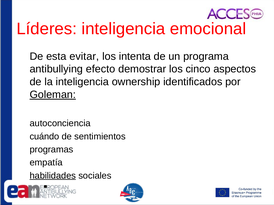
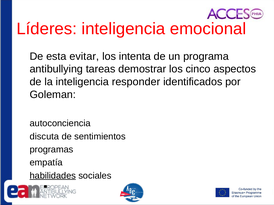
efecto: efecto -> tareas
ownership: ownership -> responder
Goleman underline: present -> none
cuándo: cuándo -> discuta
